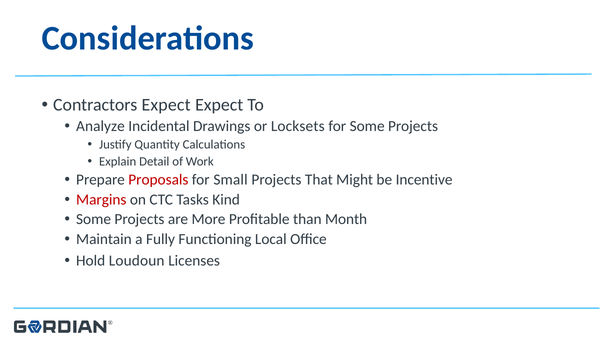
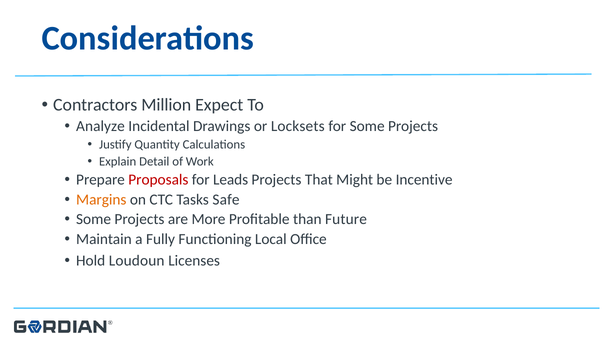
Contractors Expect: Expect -> Million
Small: Small -> Leads
Margins colour: red -> orange
Kind: Kind -> Safe
Month: Month -> Future
